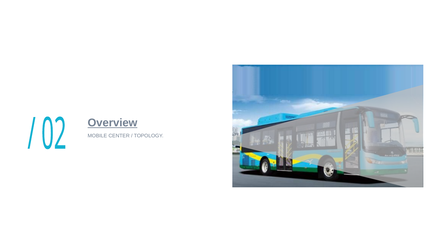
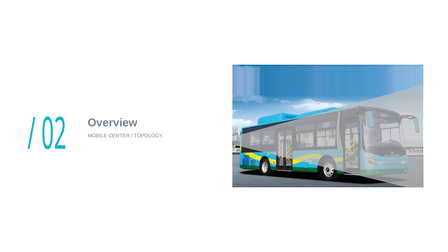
Overview underline: present -> none
